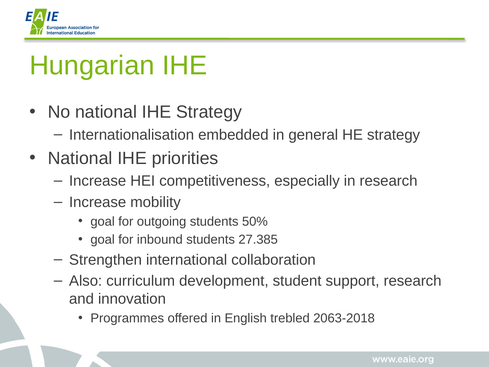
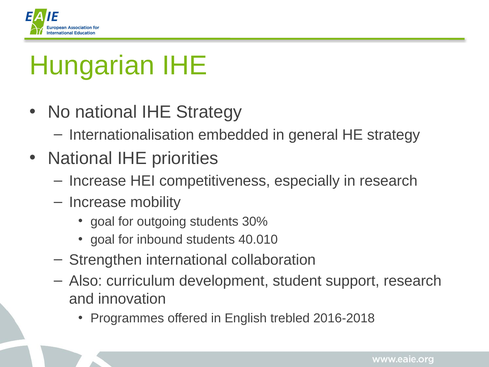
50%: 50% -> 30%
27.385: 27.385 -> 40.010
2063-2018: 2063-2018 -> 2016-2018
